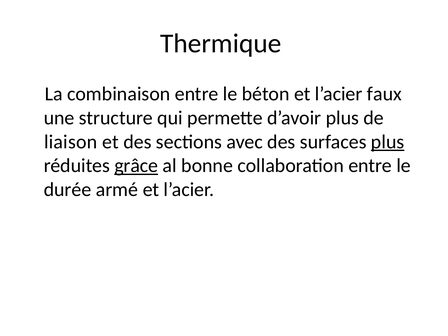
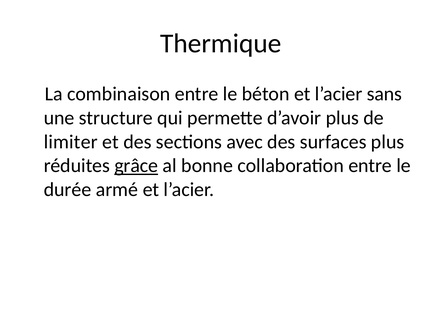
faux: faux -> sans
liaison: liaison -> limiter
plus at (388, 142) underline: present -> none
